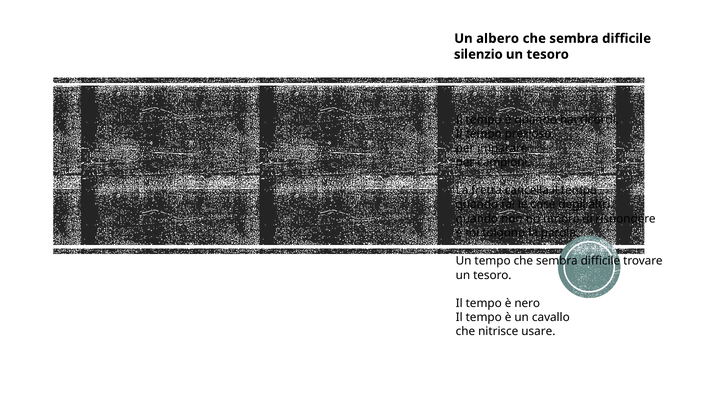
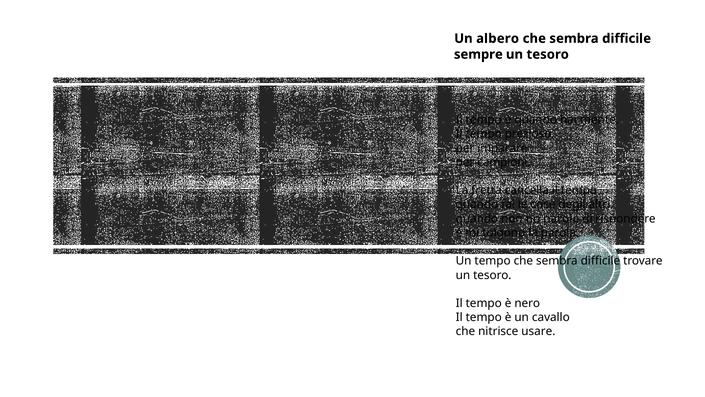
silenzio: silenzio -> sempre
ricordi: ricordi -> mente
imparare underline: present -> none
umore: umore -> parole
